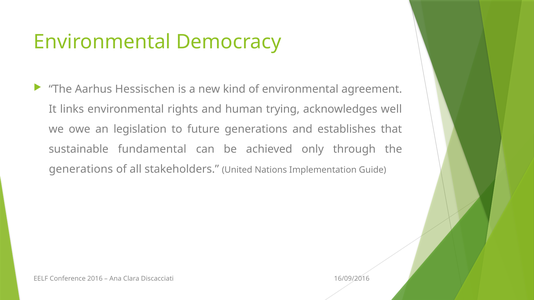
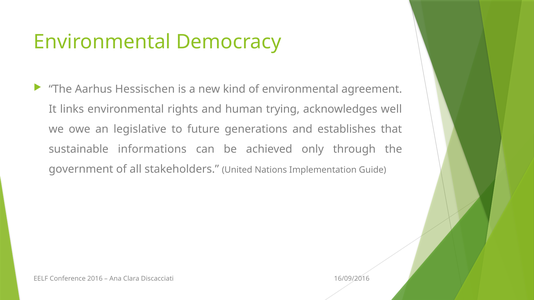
legislation: legislation -> legislative
fundamental: fundamental -> informations
generations at (81, 170): generations -> government
